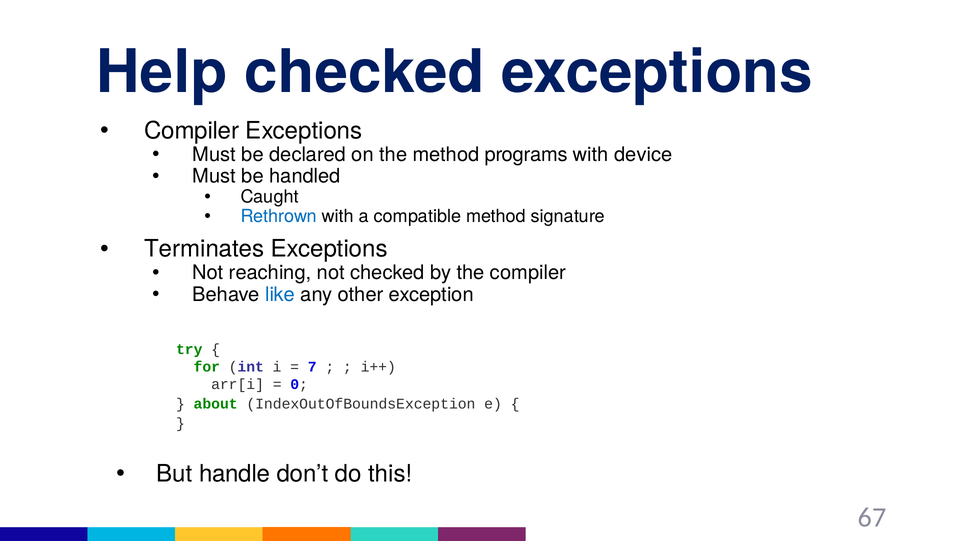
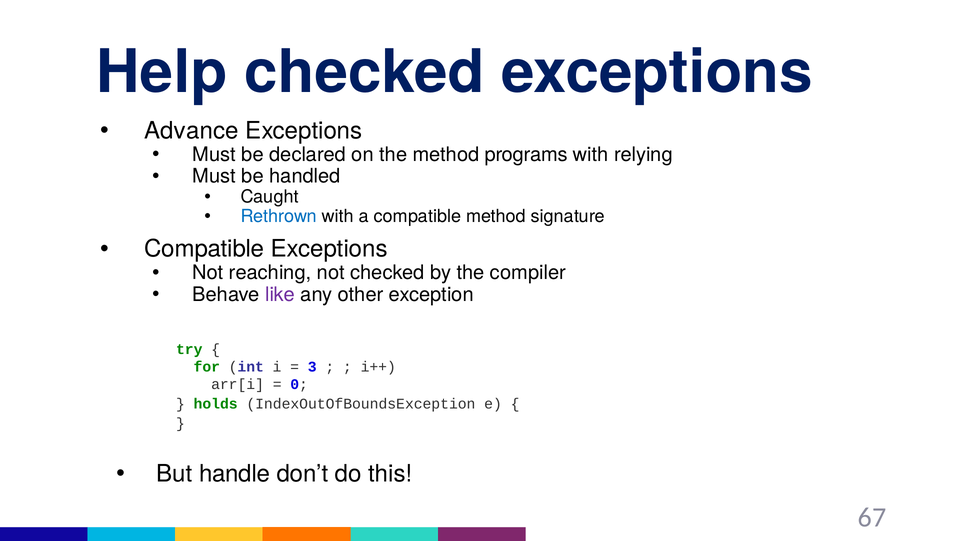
Compiler at (192, 131): Compiler -> Advance
device: device -> relying
Terminates at (204, 249): Terminates -> Compatible
like colour: blue -> purple
7: 7 -> 3
about: about -> holds
